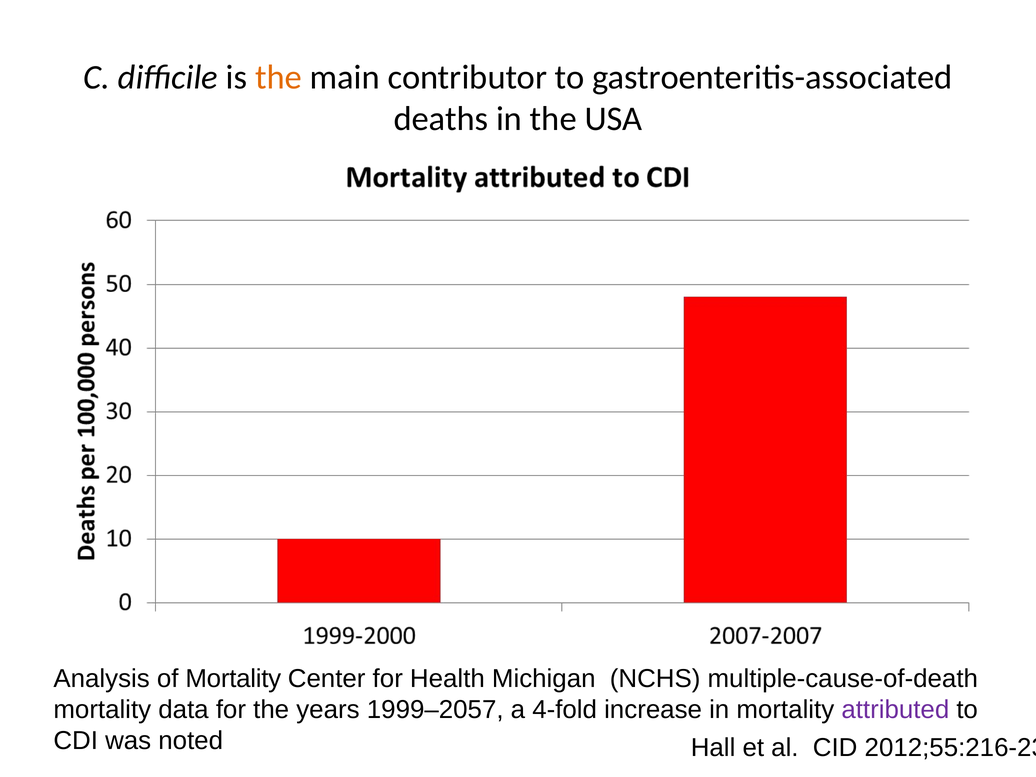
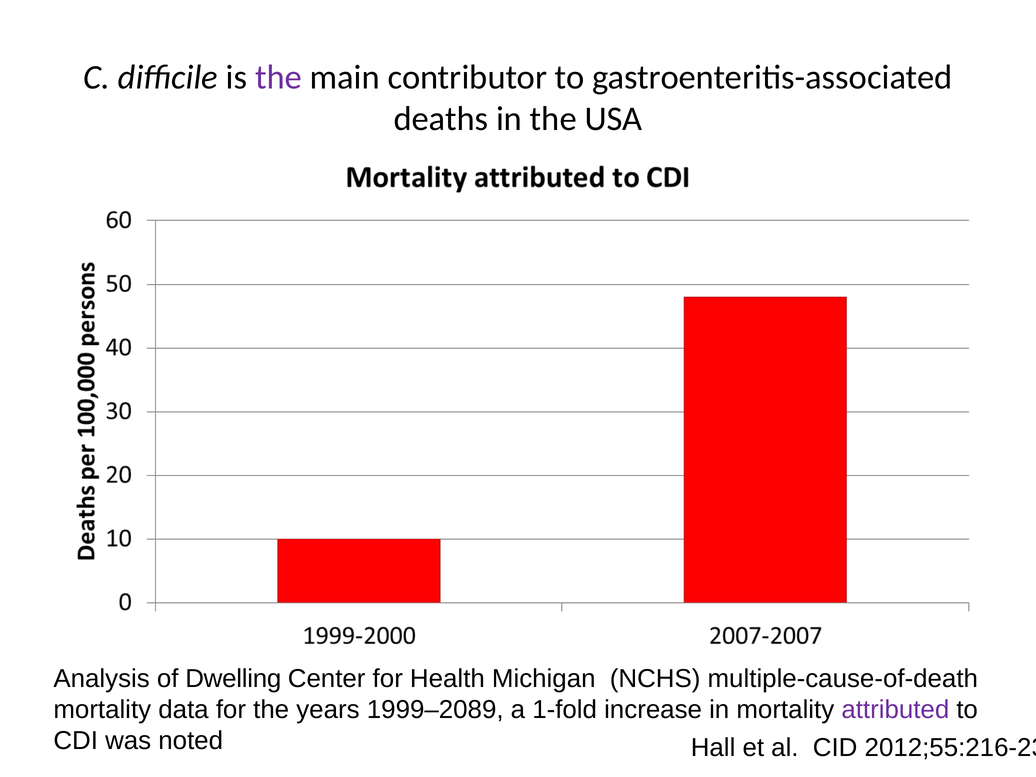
the at (278, 78) colour: orange -> purple
of Mortality: Mortality -> Dwelling
1999–2057: 1999–2057 -> 1999–2089
4-fold: 4-fold -> 1-fold
